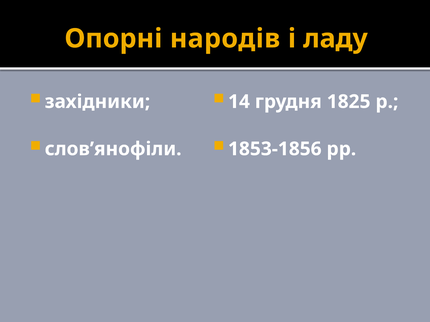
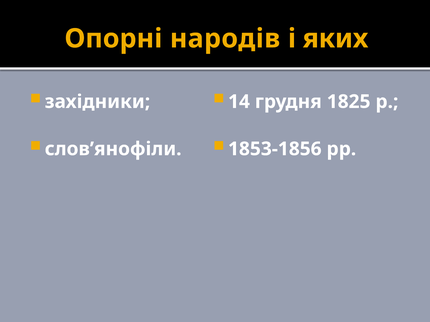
ладу: ладу -> яких
